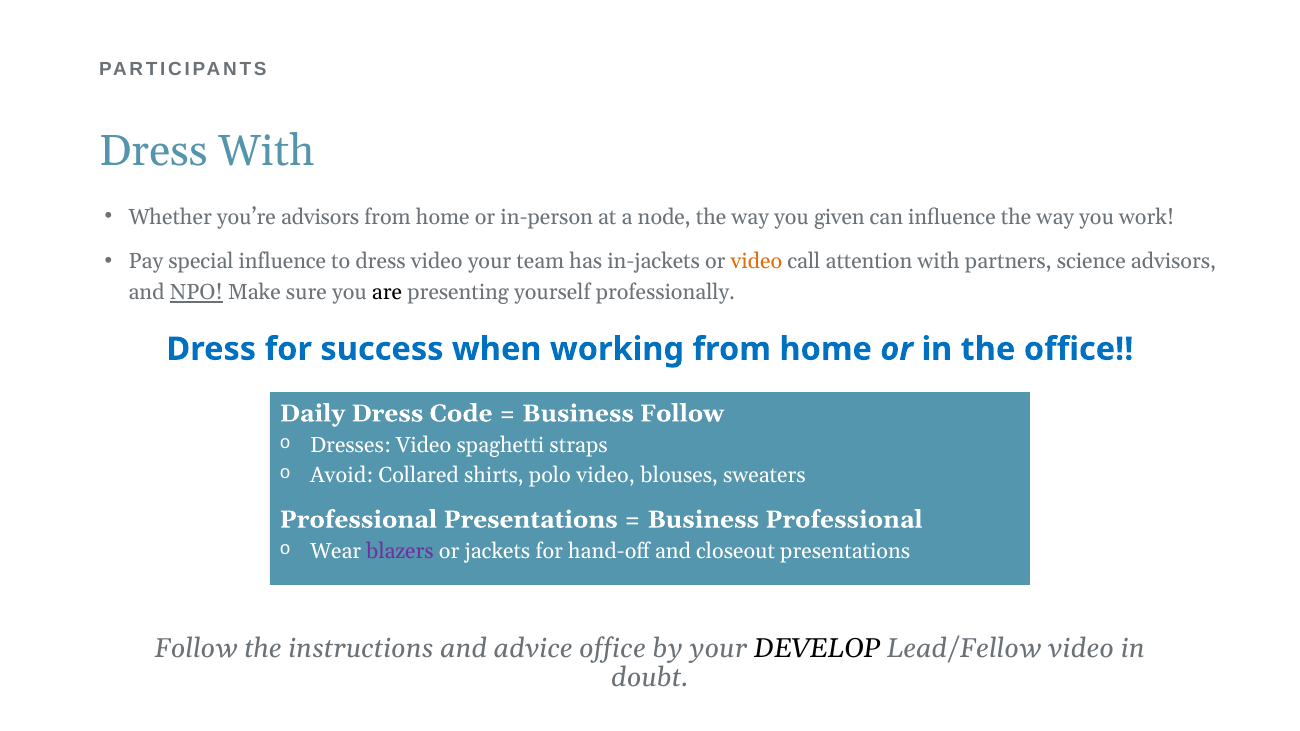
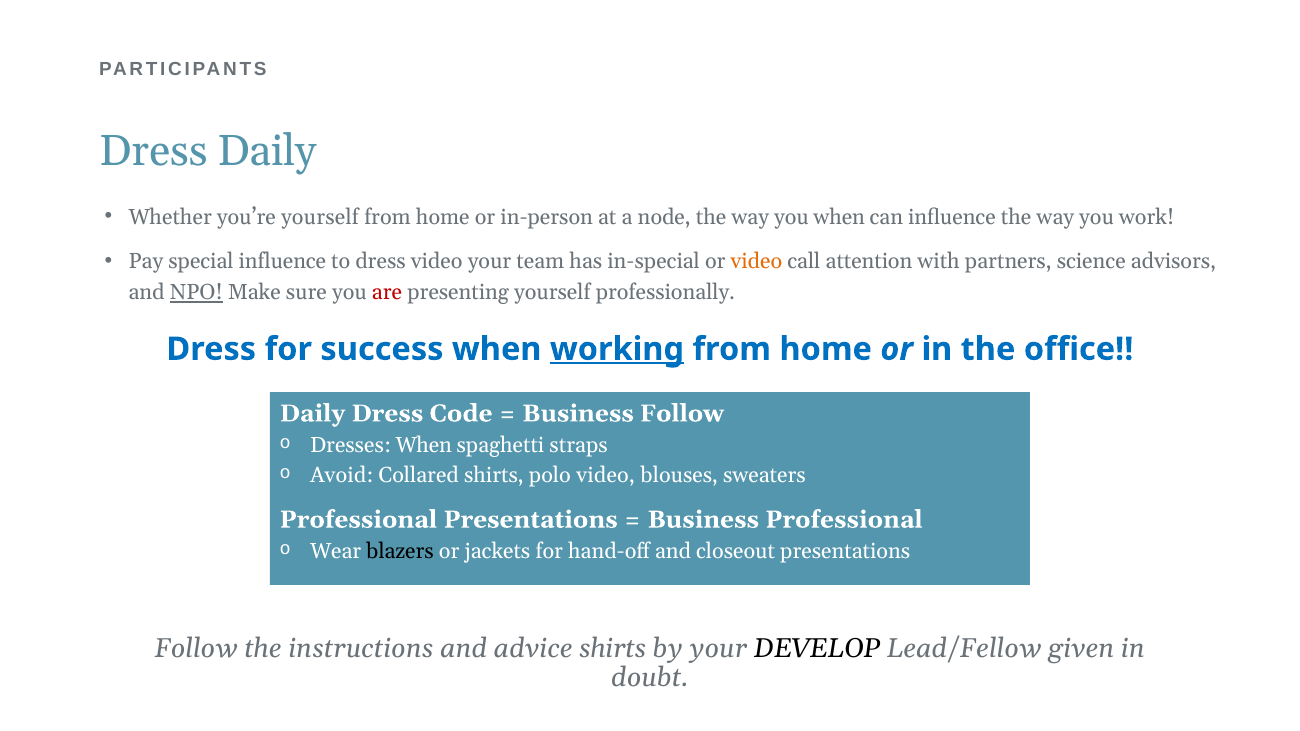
Dress With: With -> Daily
you’re advisors: advisors -> yourself
you given: given -> when
in-jackets: in-jackets -> in-special
are colour: black -> red
working underline: none -> present
Dresses Video: Video -> When
blazers colour: purple -> black
advice office: office -> shirts
Lead/Fellow video: video -> given
